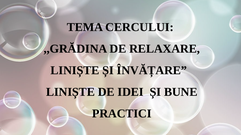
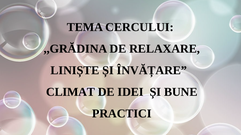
LINIȘTE at (70, 92): LINIȘTE -> CLIMAT
